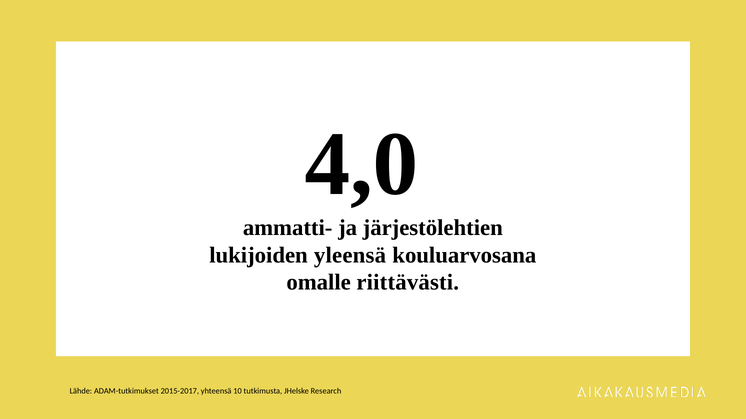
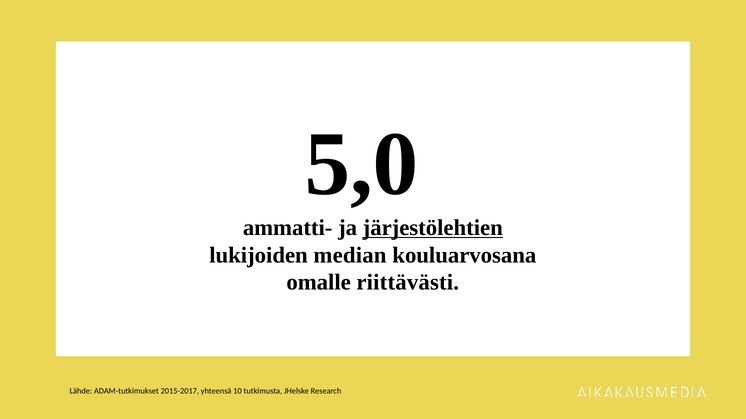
4,0: 4,0 -> 5,0
järjestölehtien underline: none -> present
yleensä: yleensä -> median
